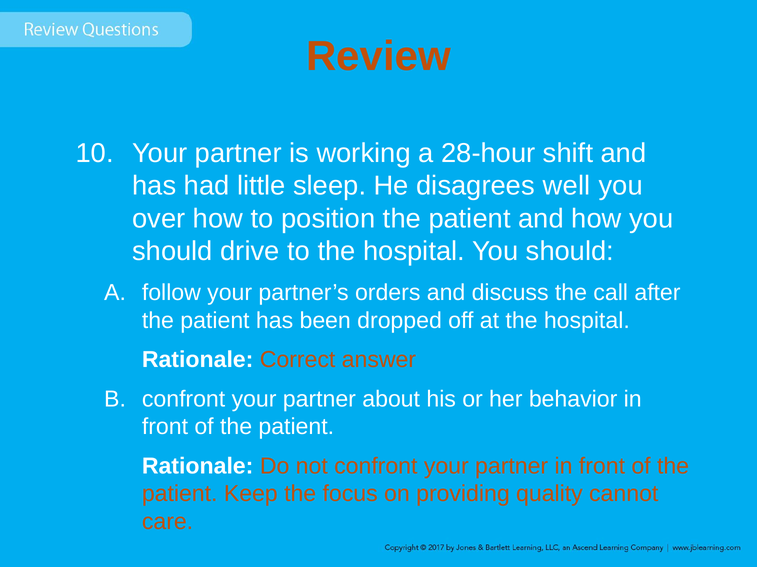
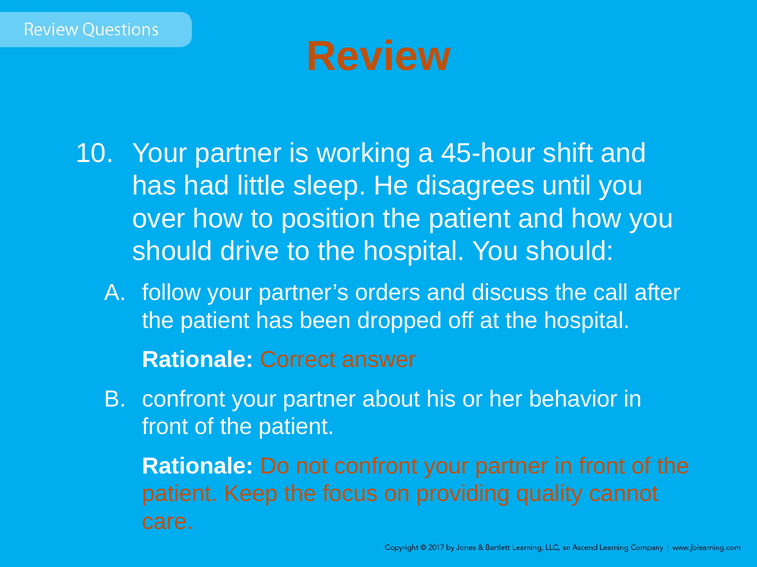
28-hour: 28-hour -> 45-hour
well: well -> until
